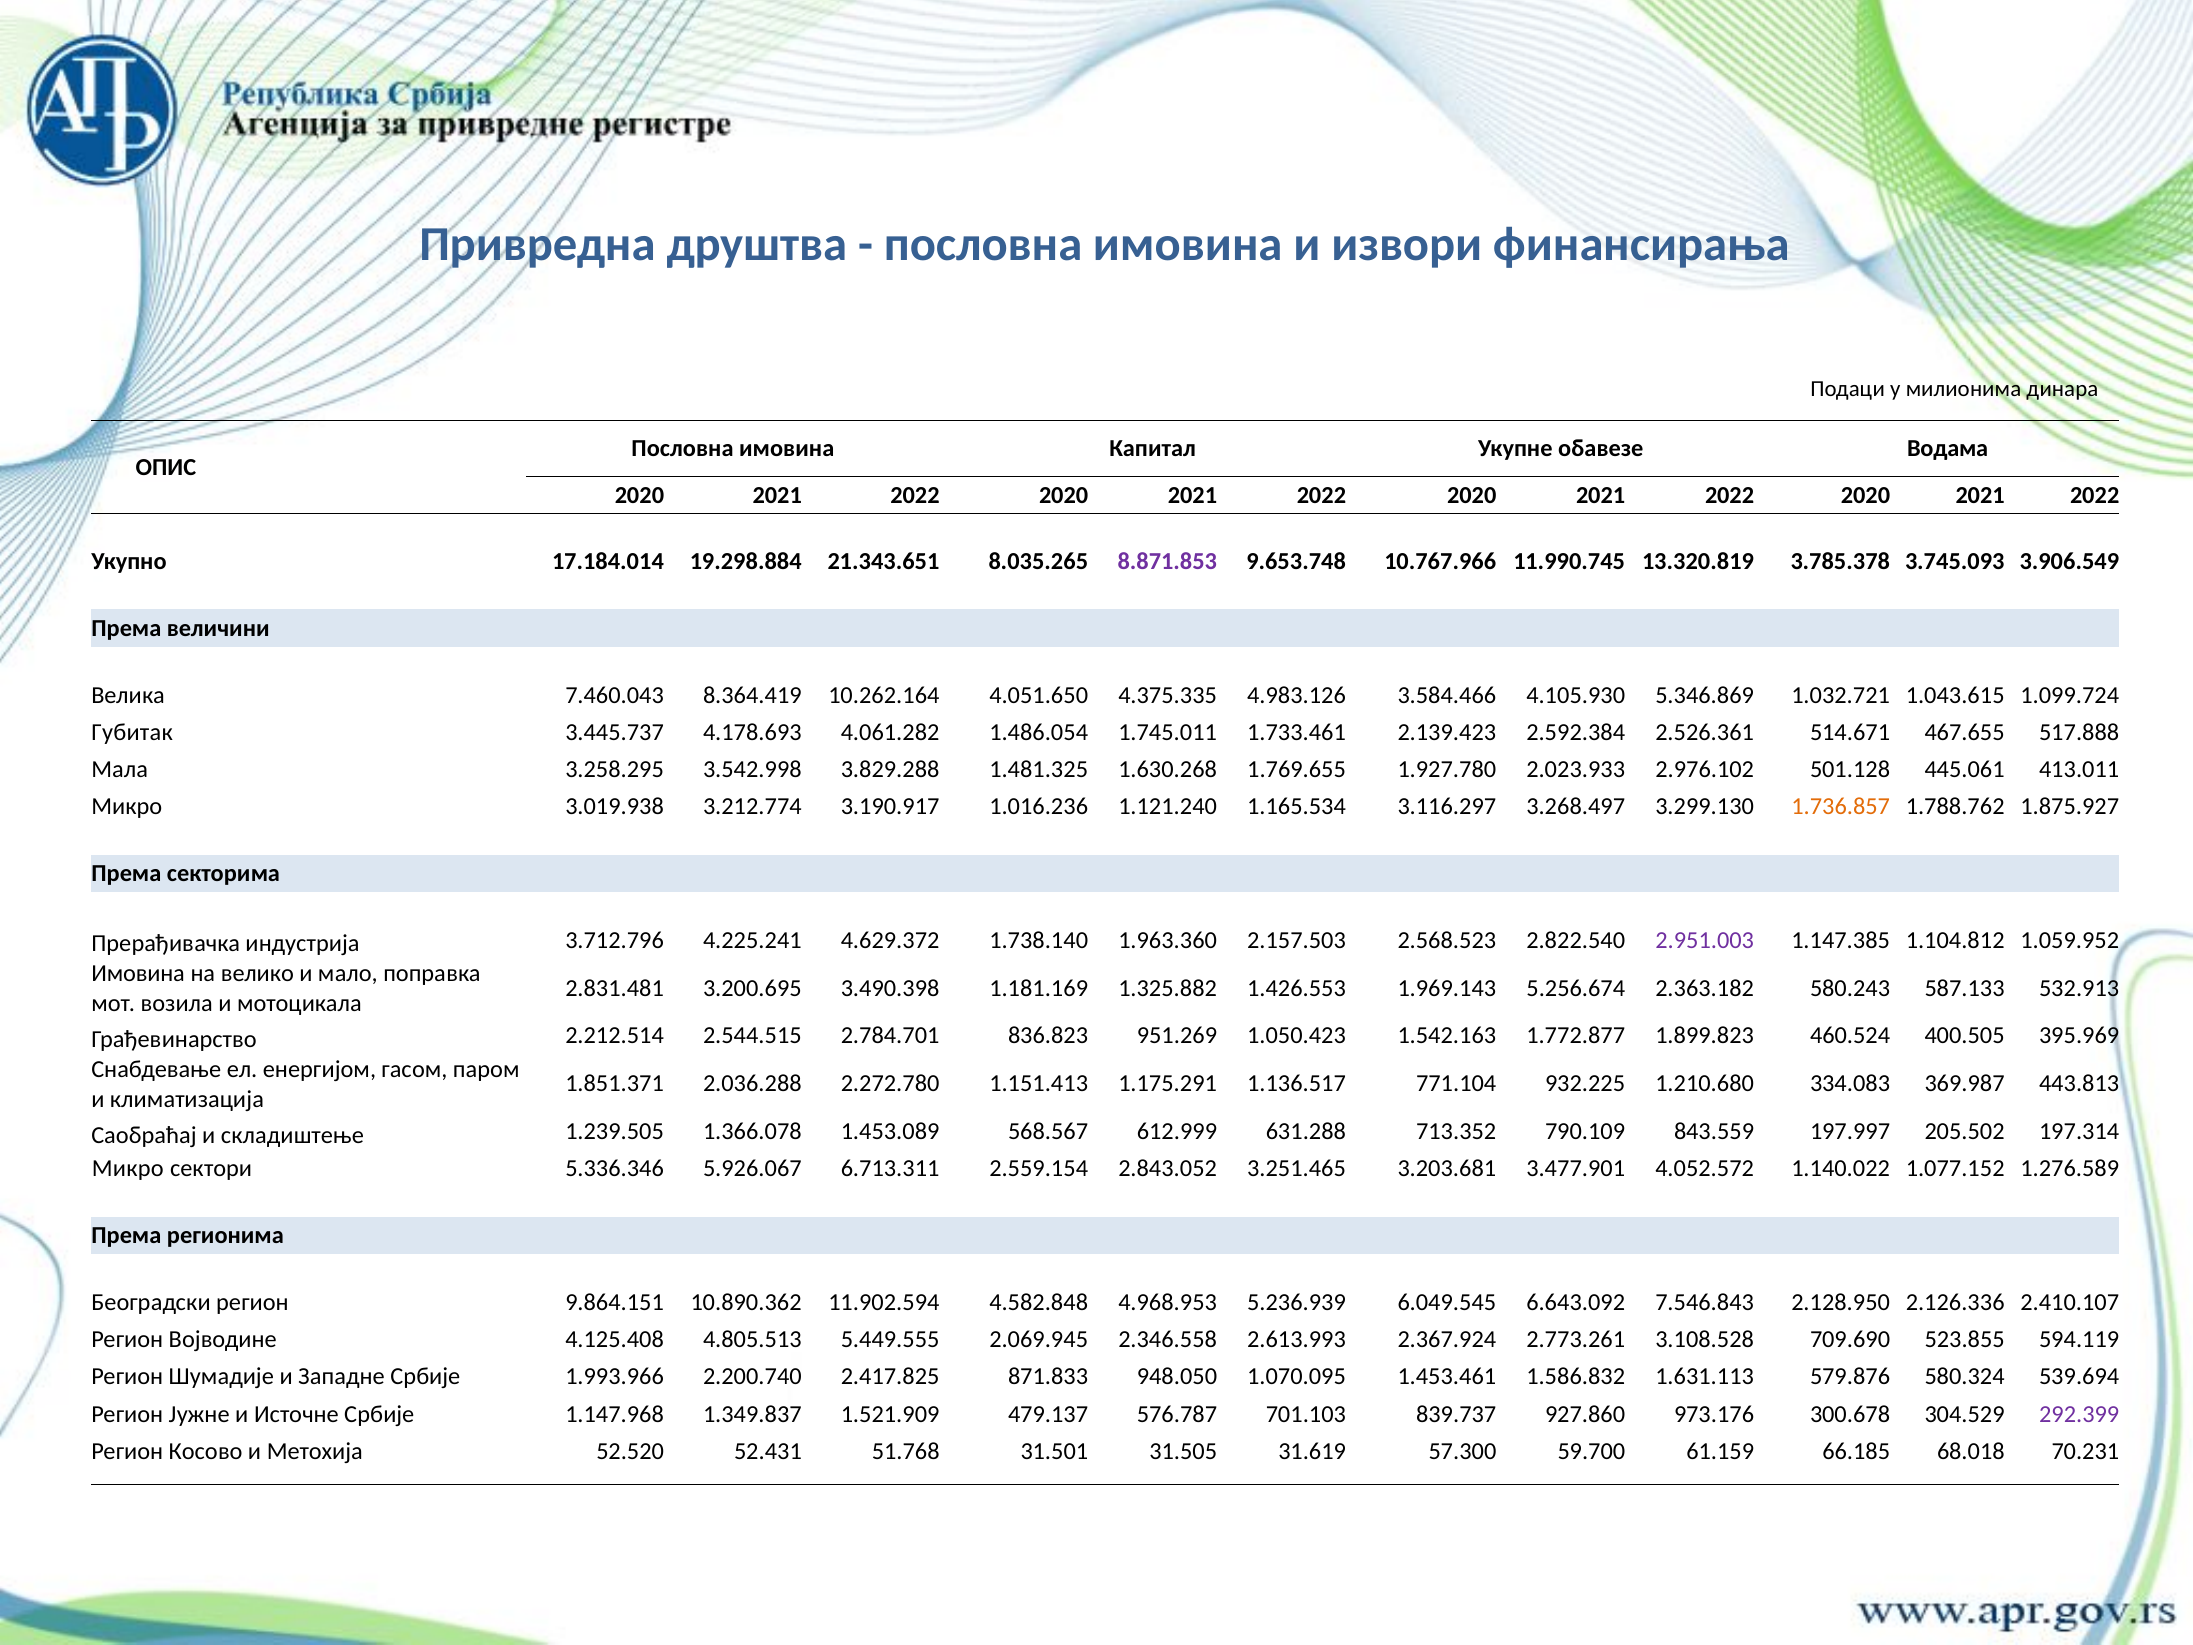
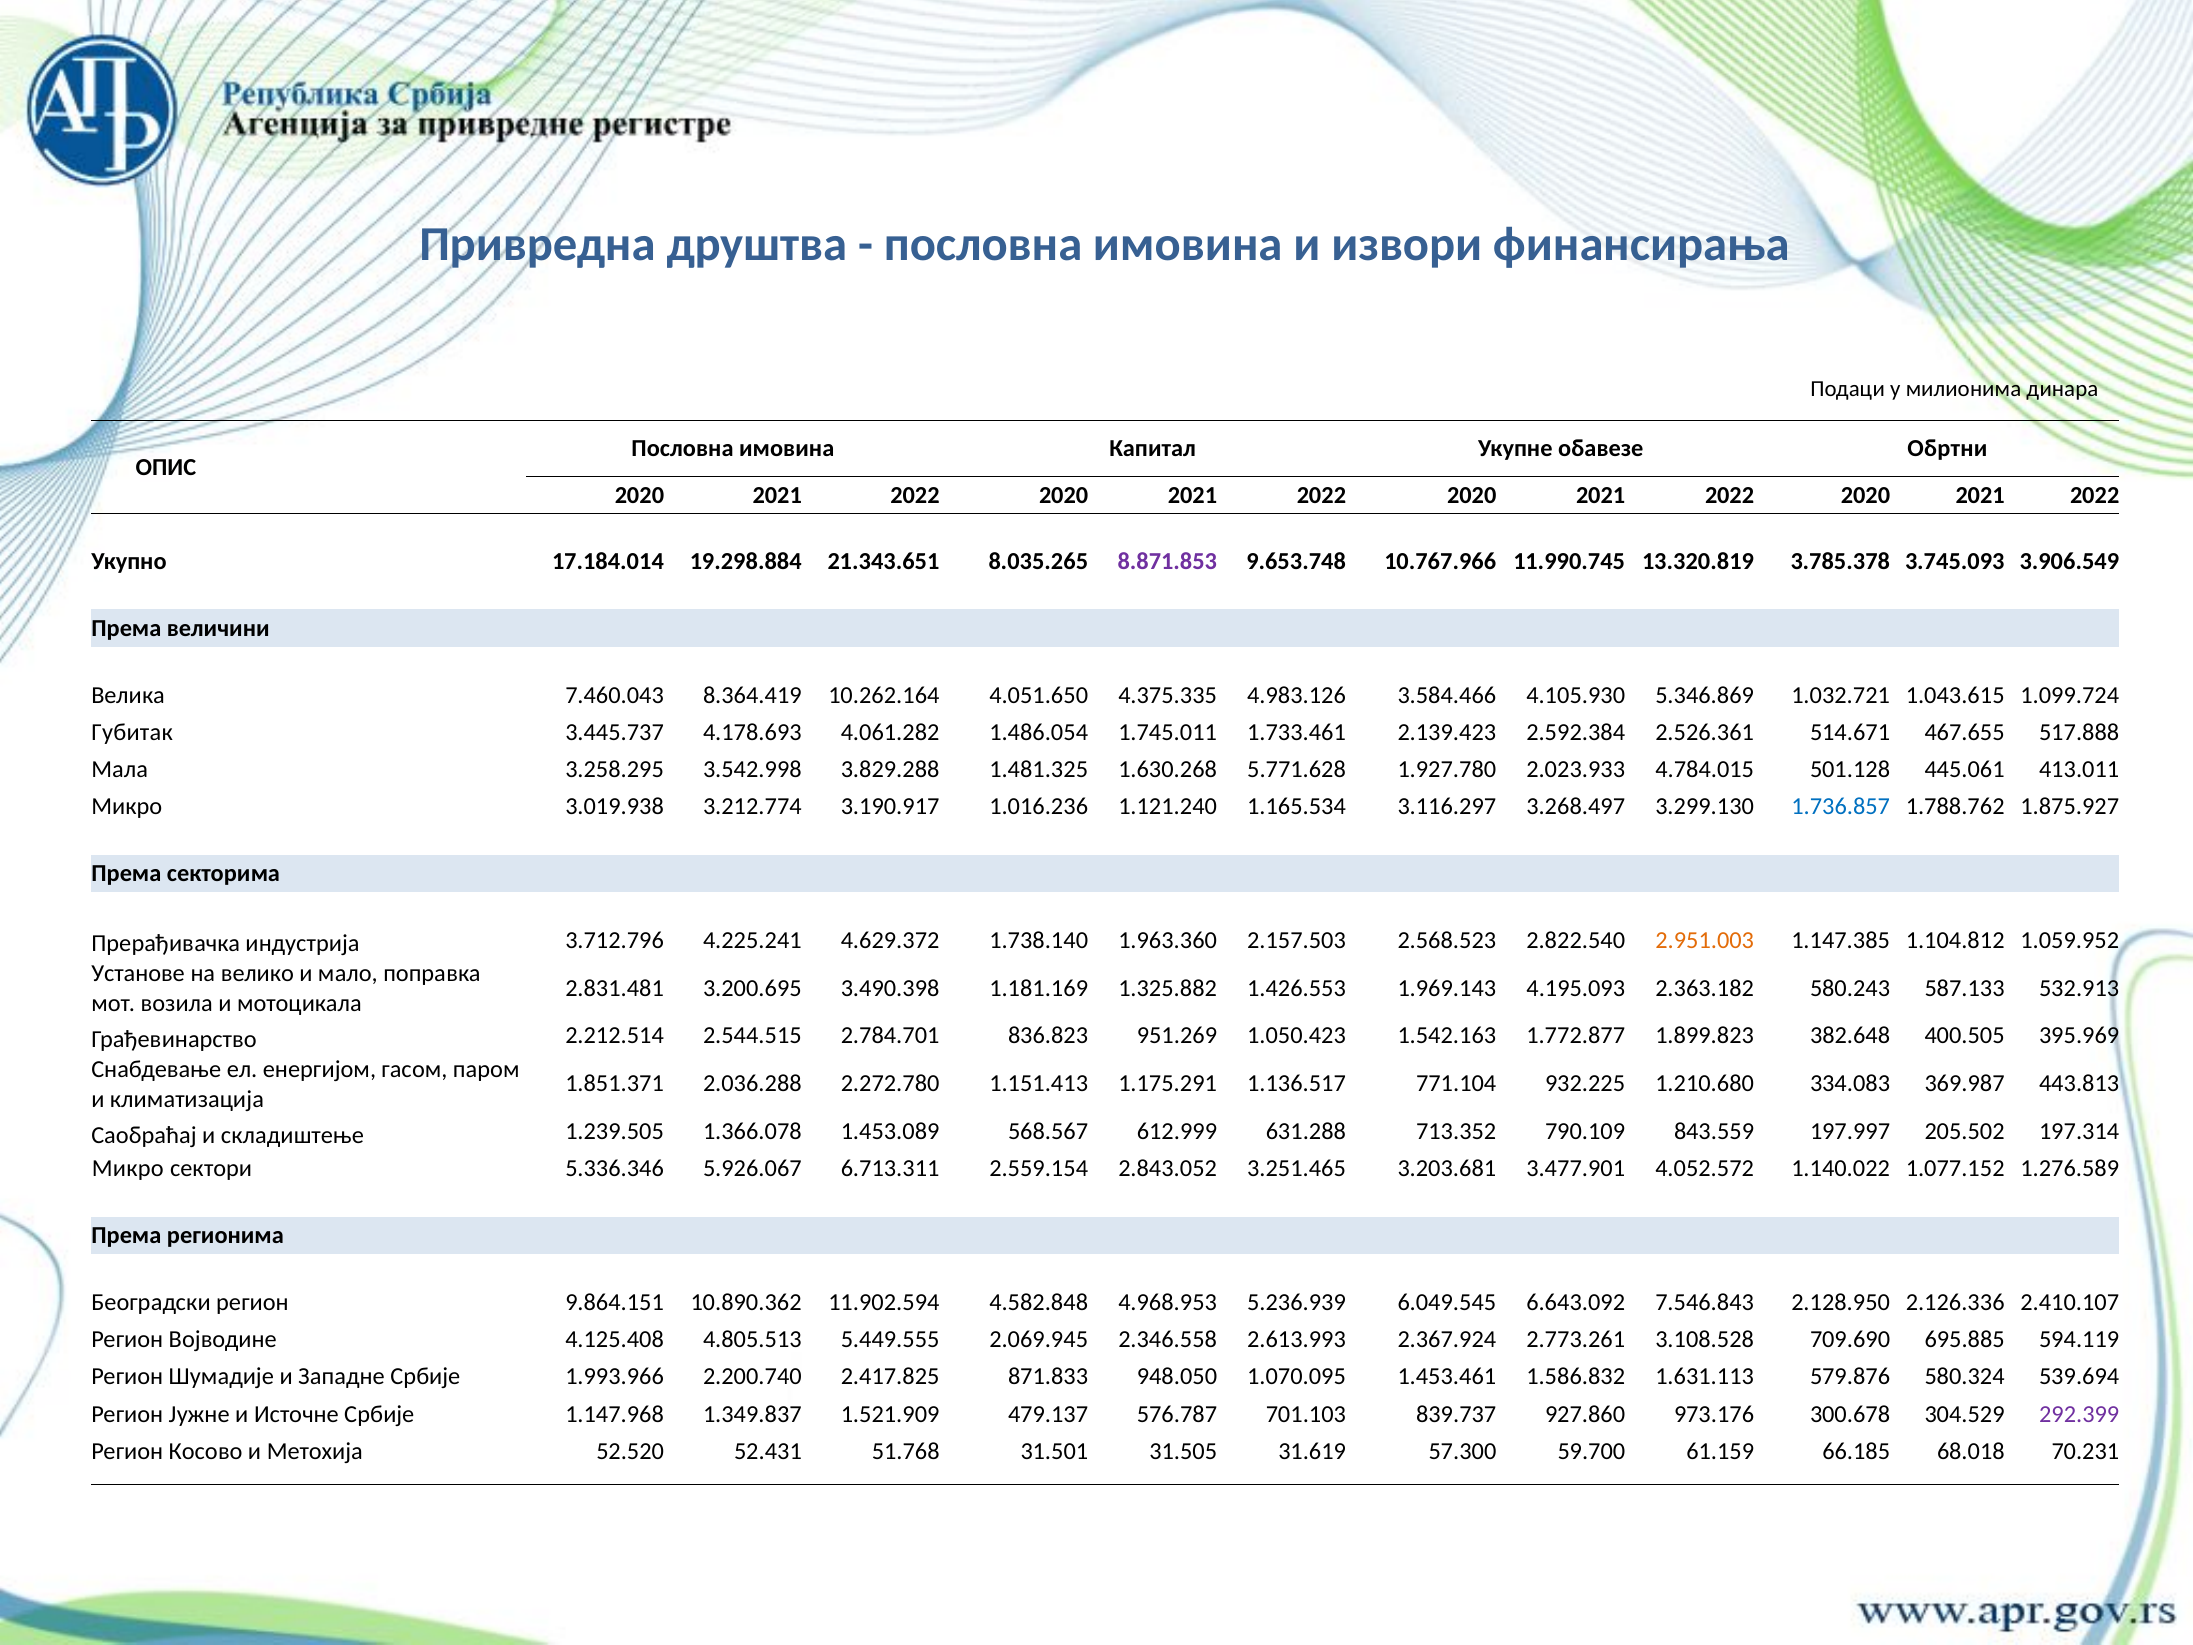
Водама: Водама -> Обртни
1.769.655: 1.769.655 -> 5.771.628
2.976.102: 2.976.102 -> 4.784.015
1.736.857 colour: orange -> blue
2.951.003 colour: purple -> orange
Имовина at (138, 974): Имовина -> Установе
5.256.674: 5.256.674 -> 4.195.093
460.524: 460.524 -> 382.648
523.855: 523.855 -> 695.885
